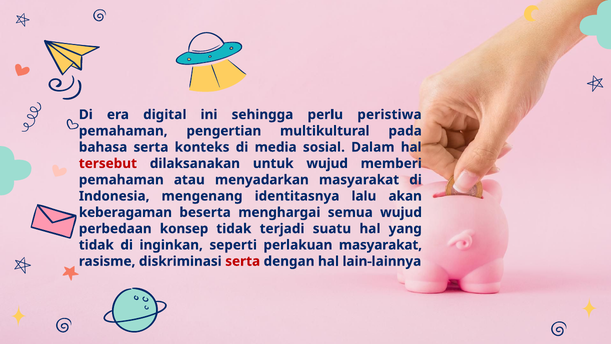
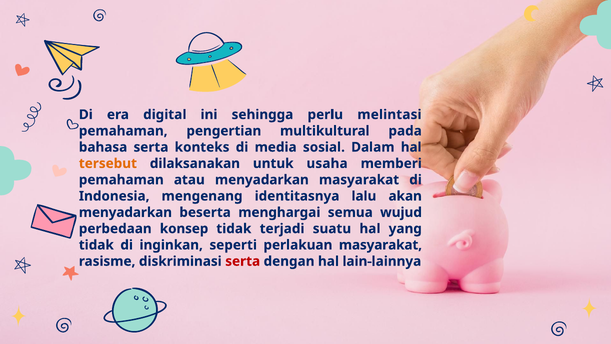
peristiwa: peristiwa -> melintasi
tersebut colour: red -> orange
untuk wujud: wujud -> usaha
keberagaman at (125, 212): keberagaman -> menyadarkan
